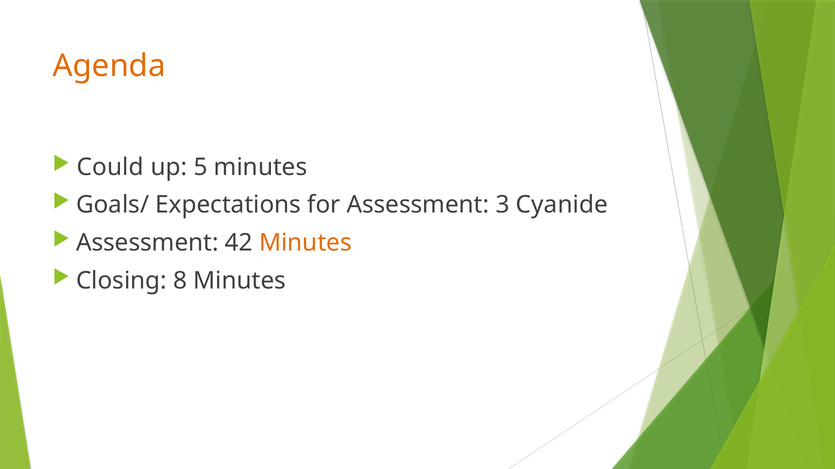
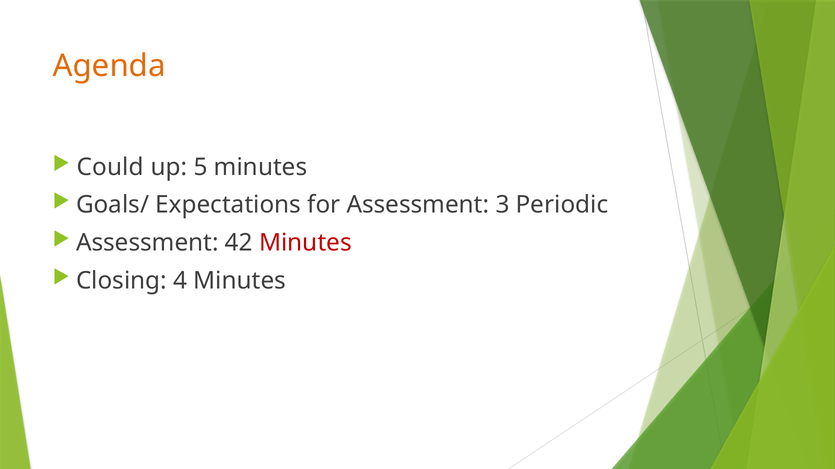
Cyanide: Cyanide -> Periodic
Minutes at (305, 243) colour: orange -> red
8: 8 -> 4
